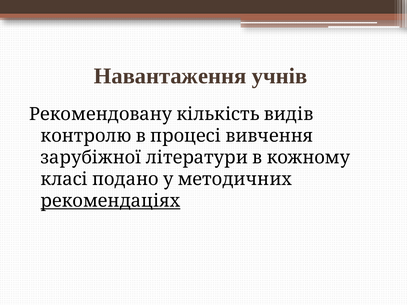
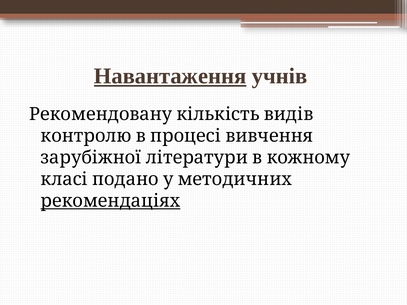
Навантаження underline: none -> present
